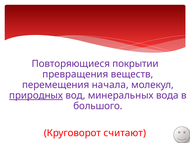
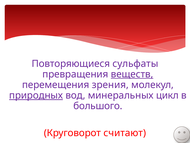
покрытии: покрытии -> сульфаты
веществ underline: none -> present
начала: начала -> зрения
вода: вода -> цикл
